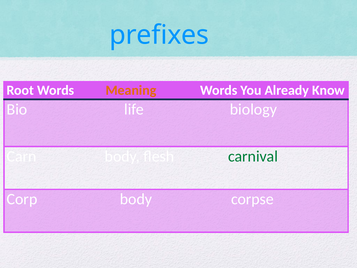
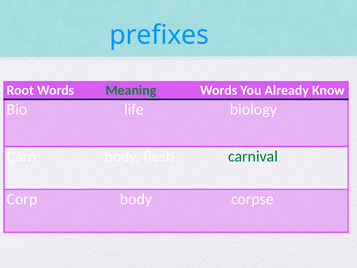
Meaning colour: orange -> green
